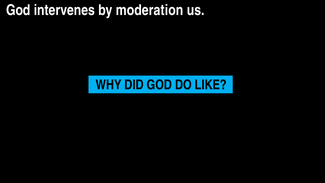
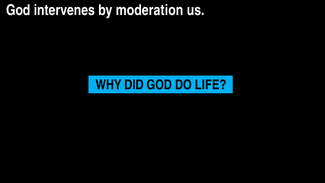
LIKE: LIKE -> LIFE
